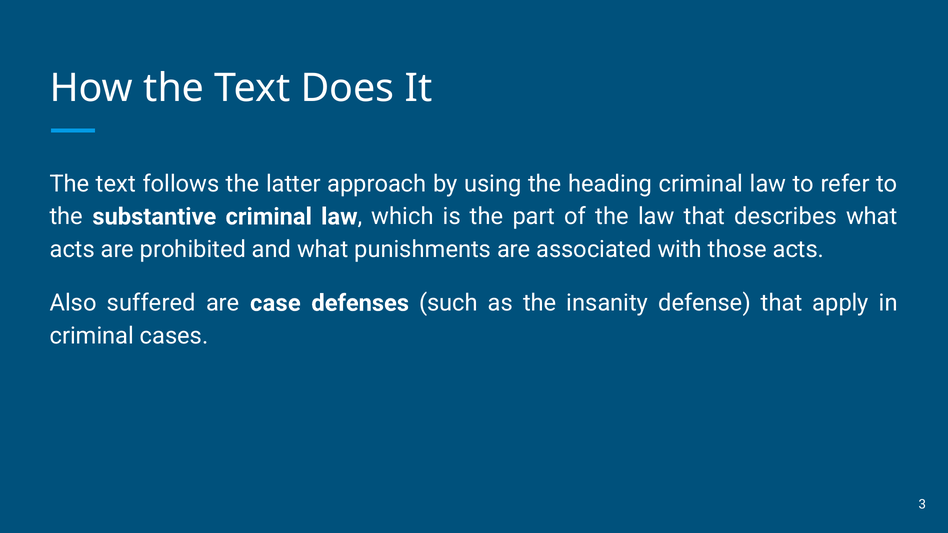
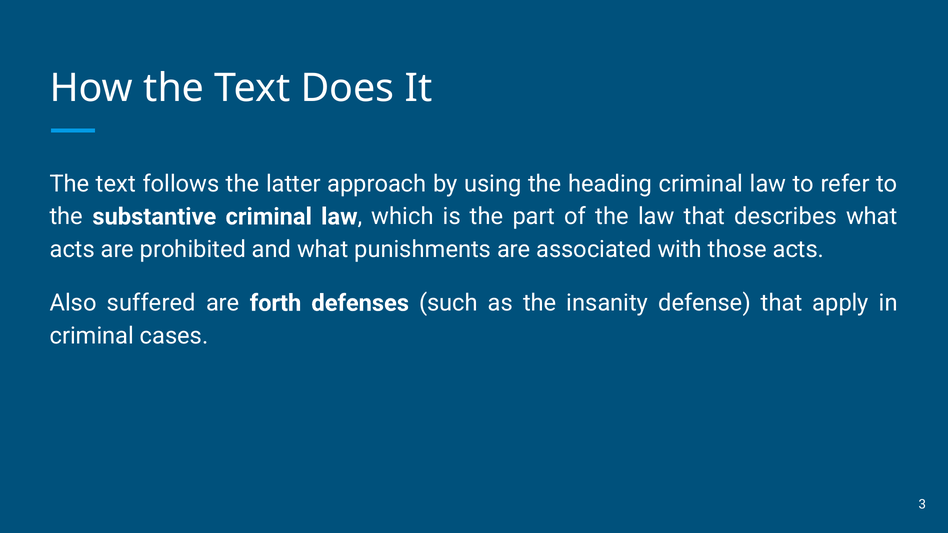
case: case -> forth
